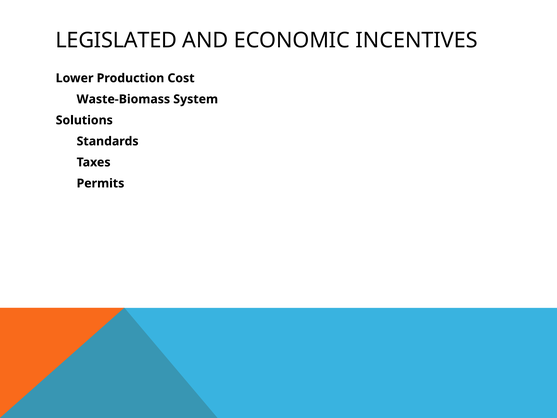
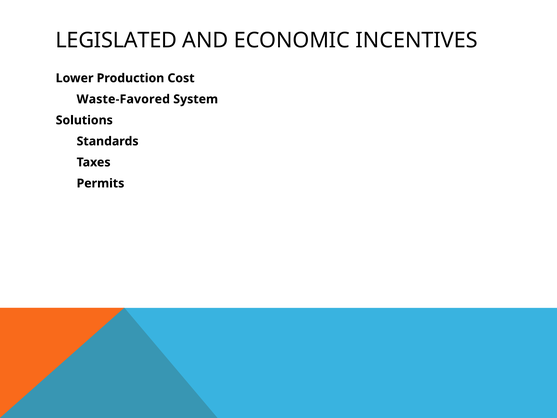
Waste-Biomass: Waste-Biomass -> Waste-Favored
